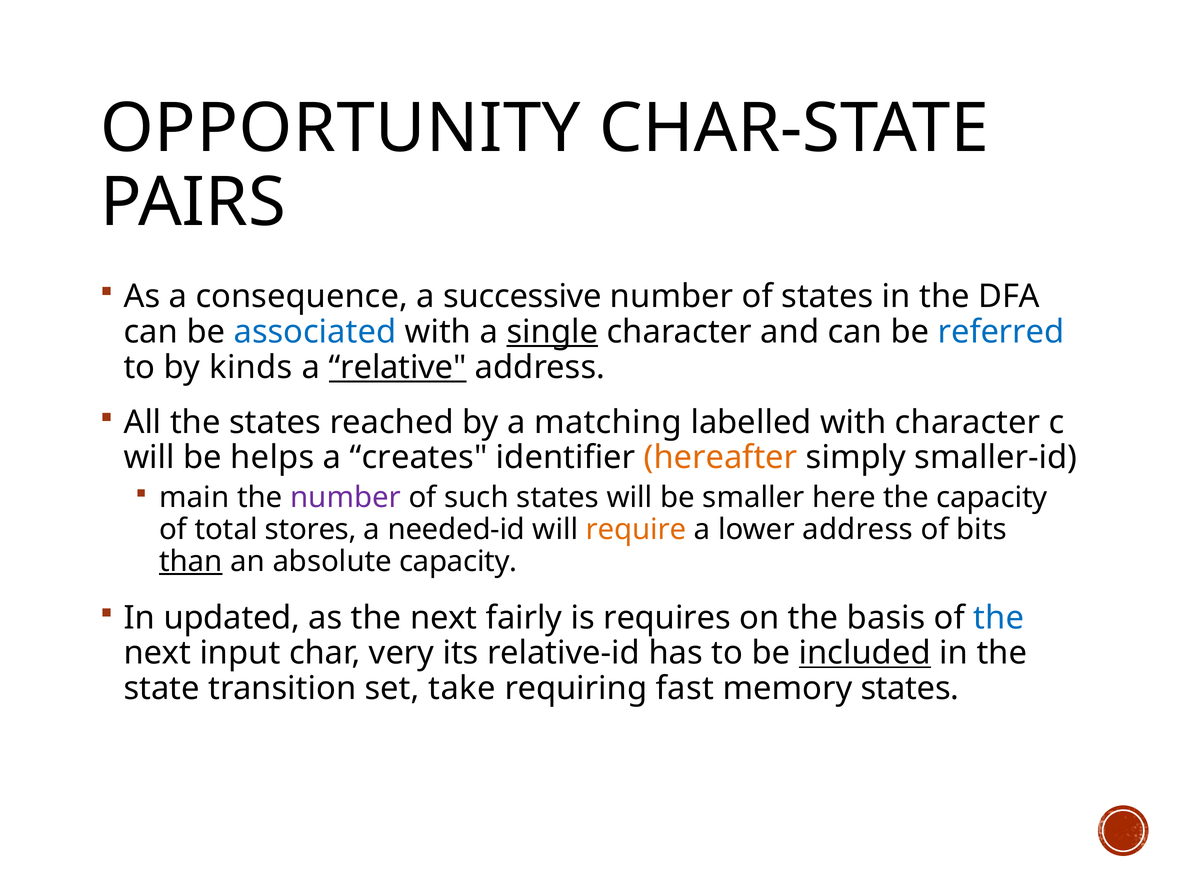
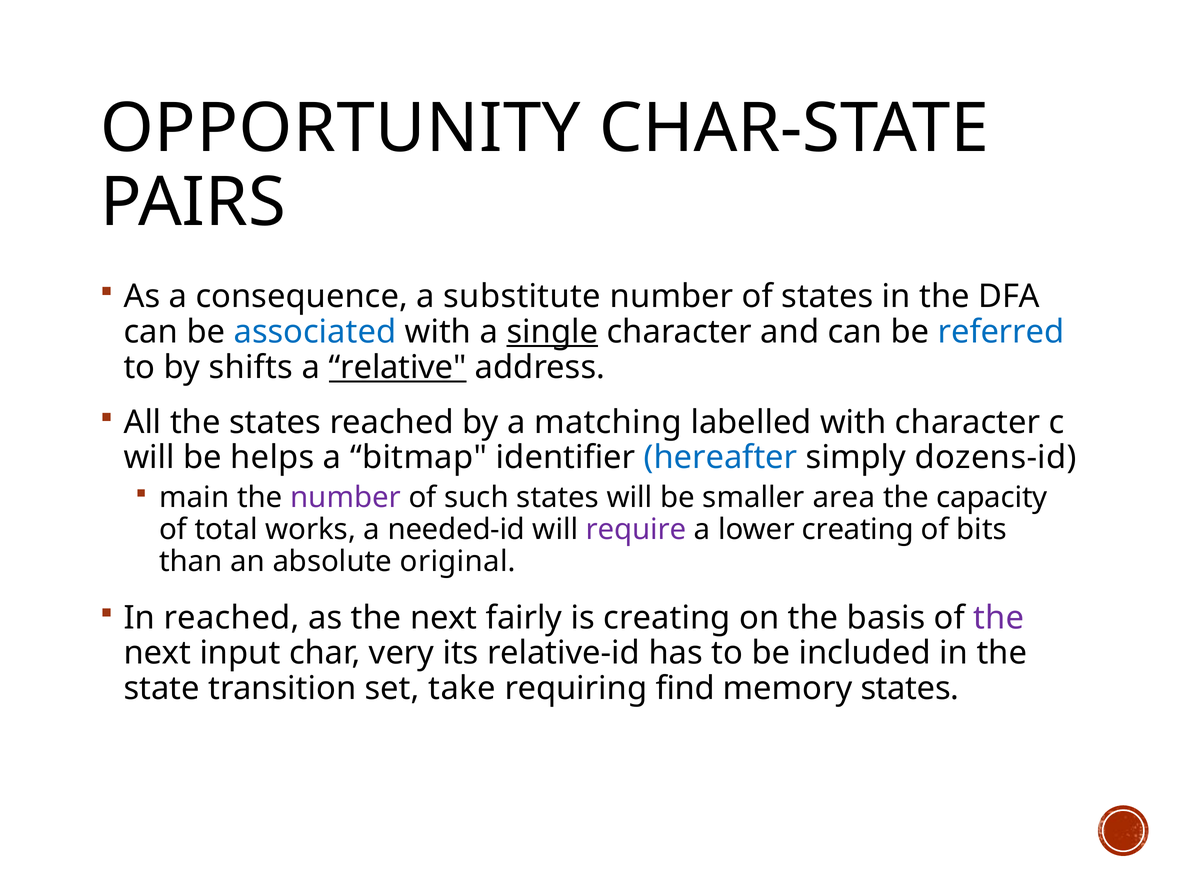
successive: successive -> substitute
kinds: kinds -> shifts
creates: creates -> bitmap
hereafter colour: orange -> blue
smaller-id: smaller-id -> dozens-id
here: here -> area
stores: stores -> works
require colour: orange -> purple
lower address: address -> creating
than underline: present -> none
absolute capacity: capacity -> original
In updated: updated -> reached
is requires: requires -> creating
the at (999, 618) colour: blue -> purple
included underline: present -> none
fast: fast -> find
